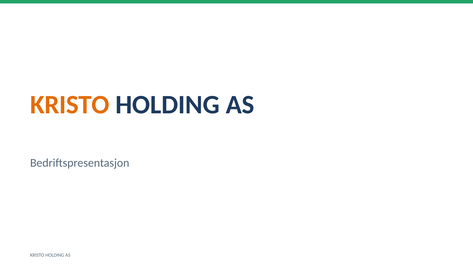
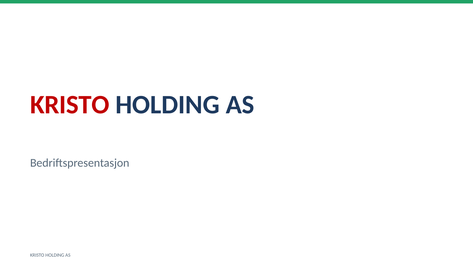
KRISTO at (70, 105) colour: orange -> red
